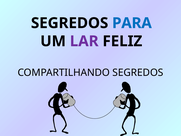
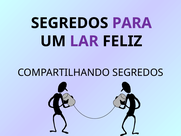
PARA colour: blue -> purple
